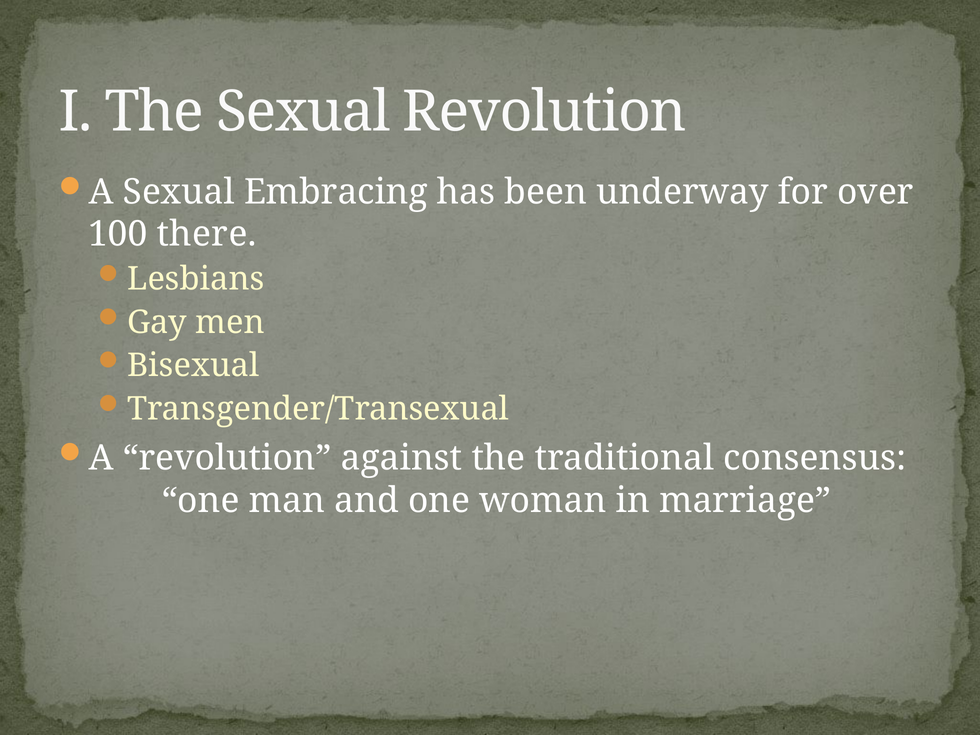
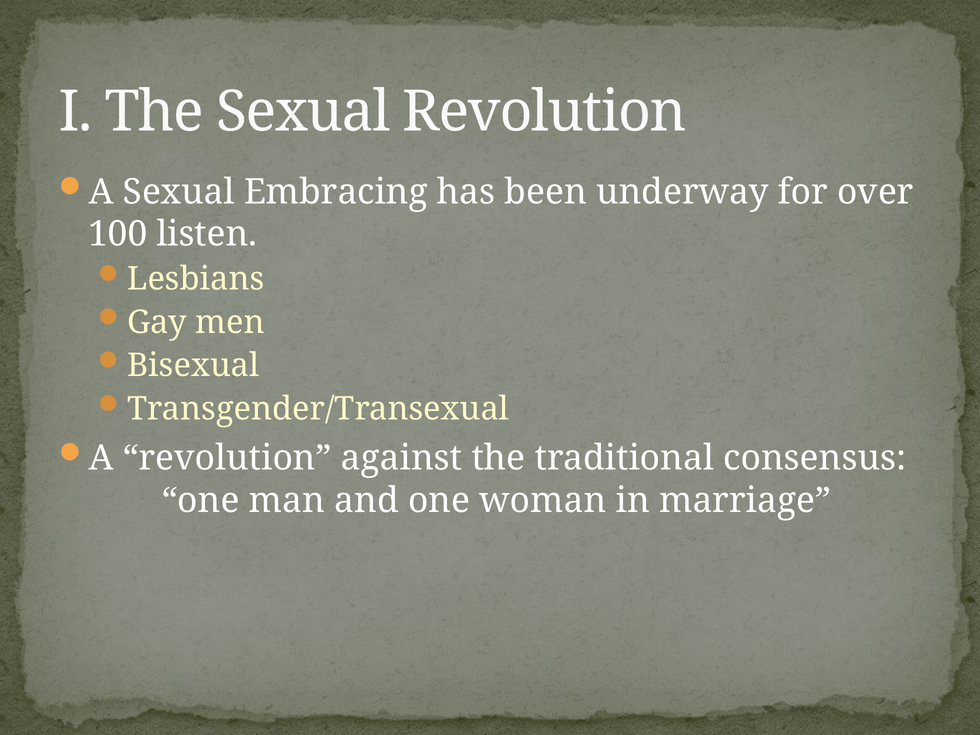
there: there -> listen
